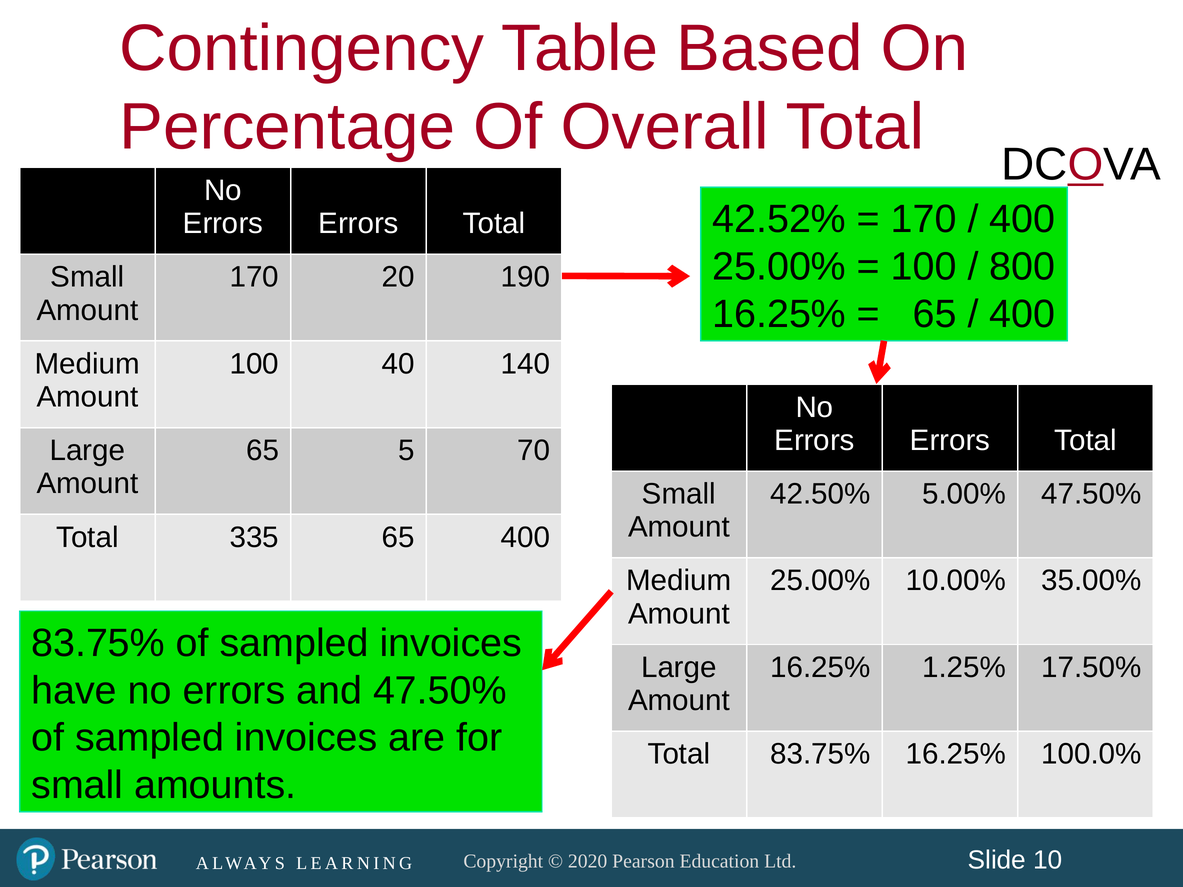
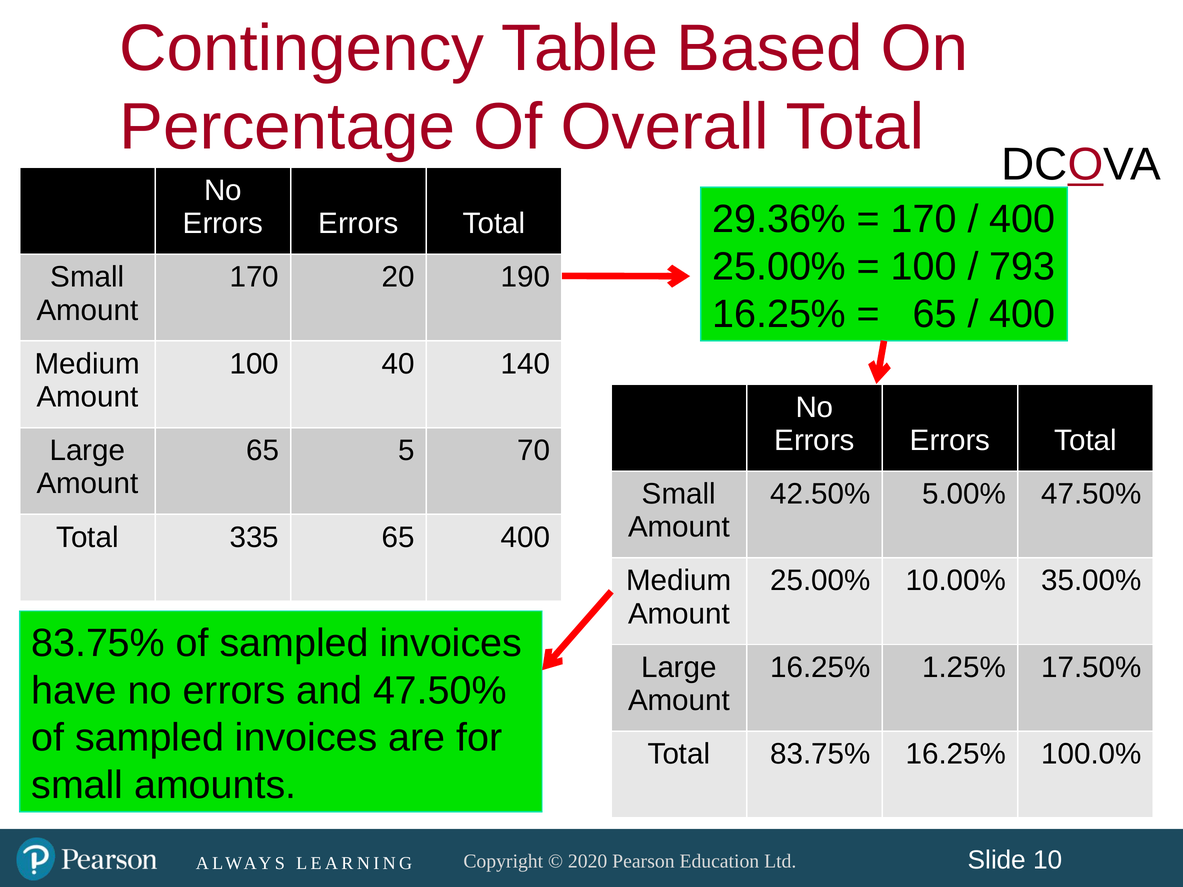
42.52%: 42.52% -> 29.36%
800: 800 -> 793
